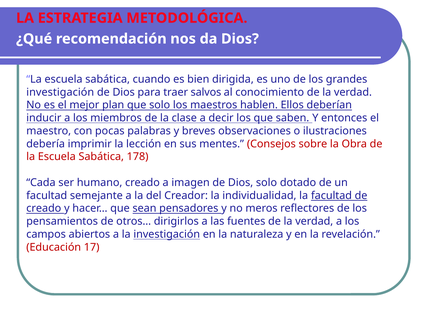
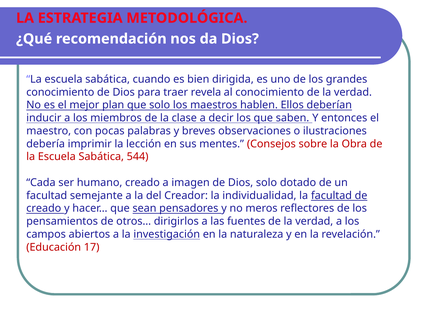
investigación at (60, 92): investigación -> conocimiento
salvos: salvos -> revela
178: 178 -> 544
